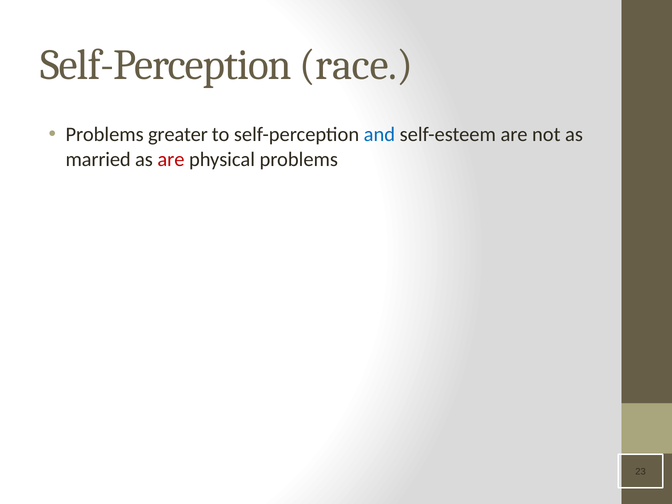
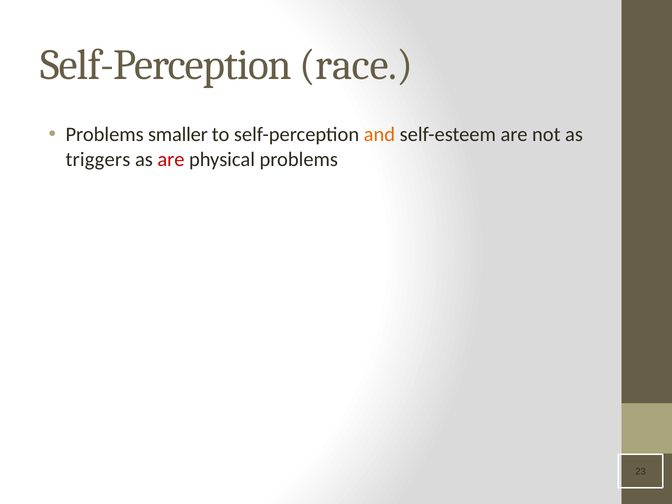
greater: greater -> smaller
and colour: blue -> orange
married: married -> triggers
